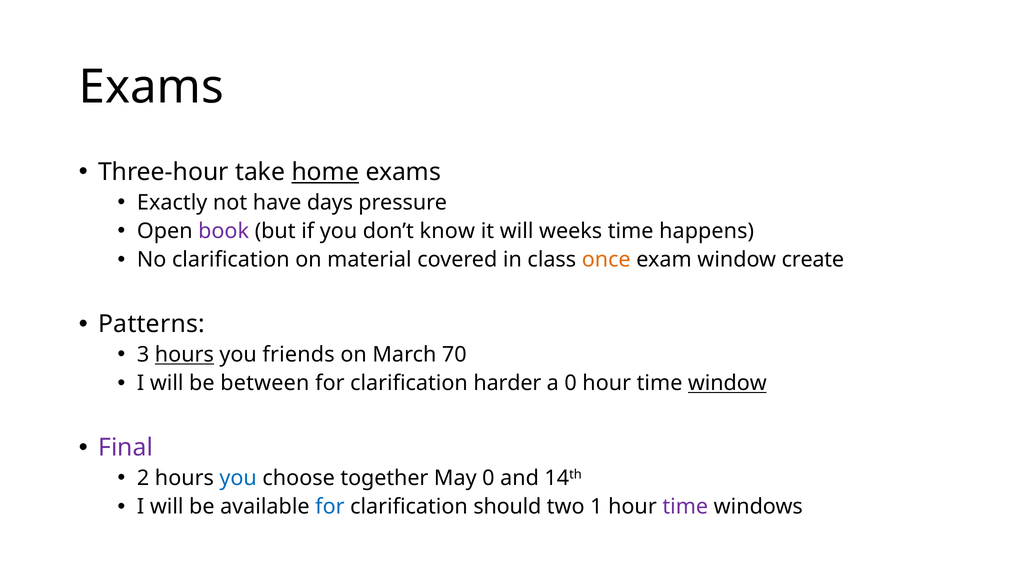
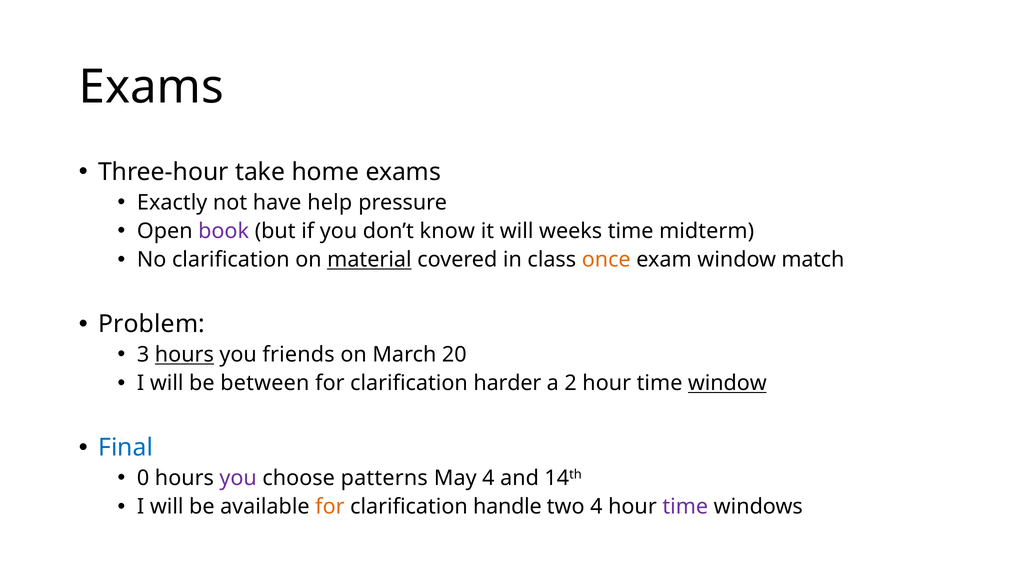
home underline: present -> none
days: days -> help
happens: happens -> midterm
material underline: none -> present
create: create -> match
Patterns: Patterns -> Problem
70: 70 -> 20
a 0: 0 -> 2
Final colour: purple -> blue
2: 2 -> 0
you at (238, 478) colour: blue -> purple
together: together -> patterns
May 0: 0 -> 4
for at (330, 506) colour: blue -> orange
should: should -> handle
two 1: 1 -> 4
